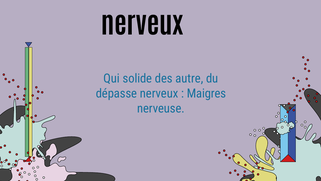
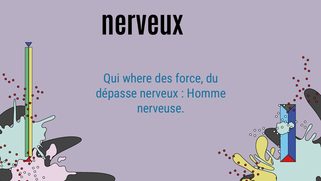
solide: solide -> where
autre: autre -> force
Maigres: Maigres -> Homme
